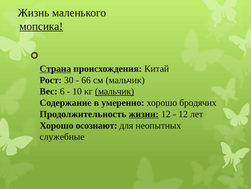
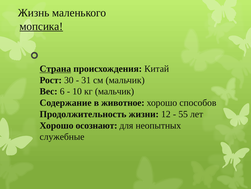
66: 66 -> 31
мальчик at (114, 91) underline: present -> none
умеренно: умеренно -> животное
бродячих: бродячих -> способов
жизни underline: present -> none
12 at (183, 114): 12 -> 55
